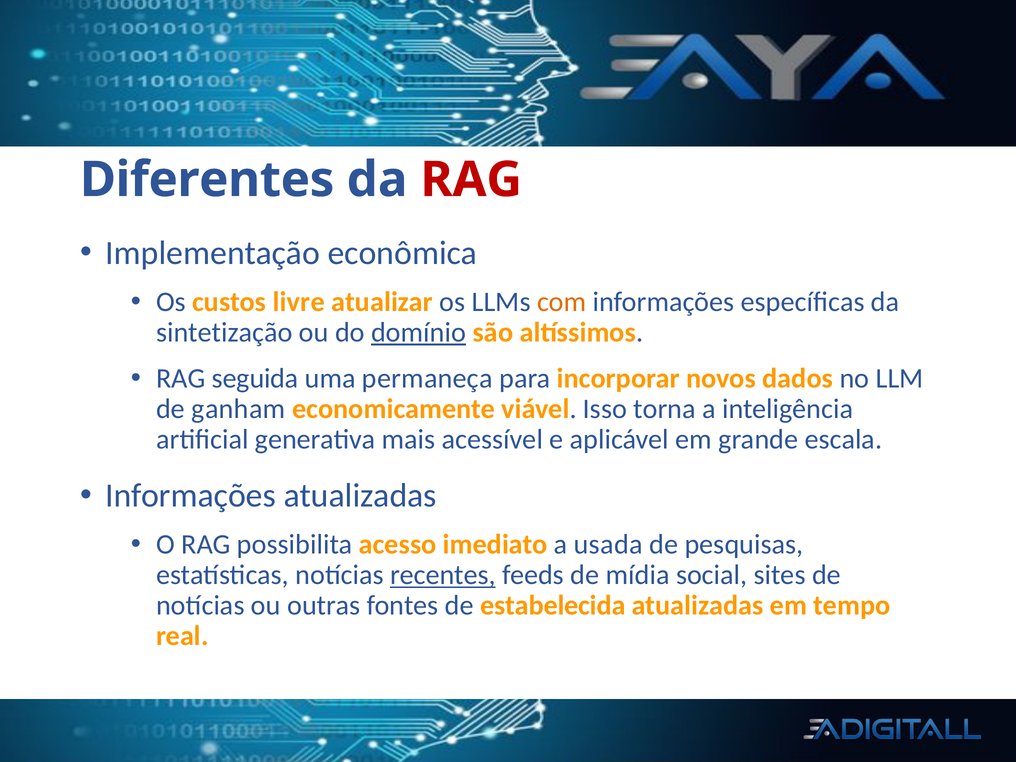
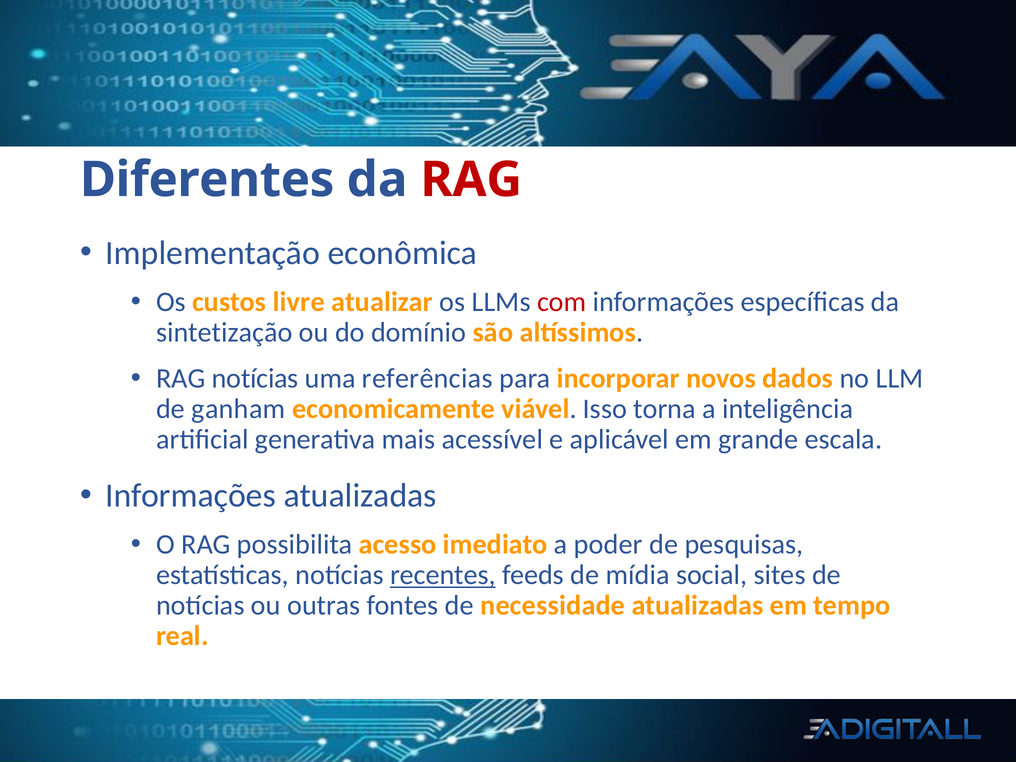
com colour: orange -> red
domínio underline: present -> none
RAG seguida: seguida -> notícias
permaneça: permaneça -> referências
usada: usada -> poder
estabelecida: estabelecida -> necessidade
